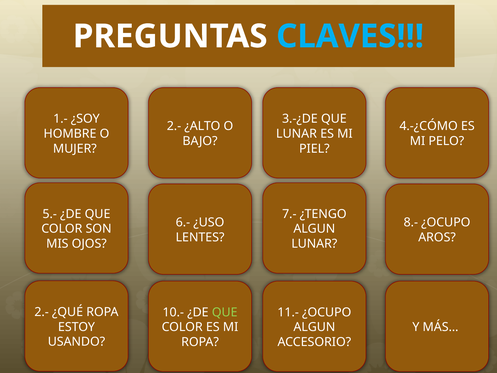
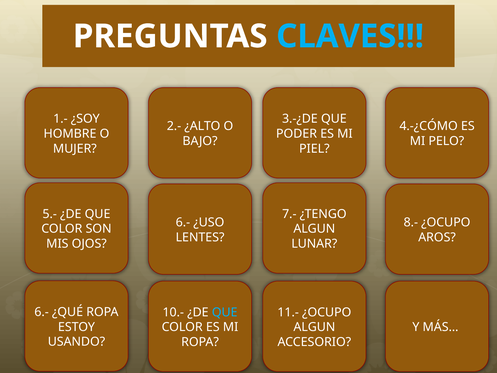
LUNAR at (297, 134): LUNAR -> PODER
2.- at (42, 312): 2.- -> 6.-
QUE at (225, 312) colour: light green -> light blue
